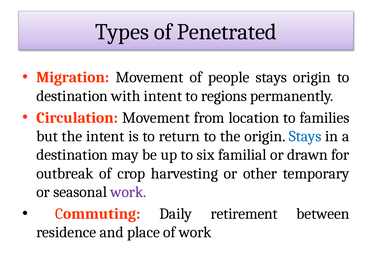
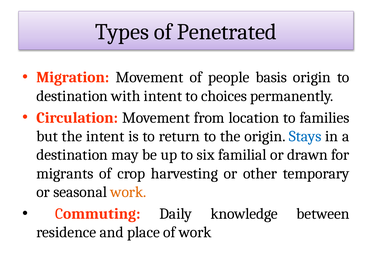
people stays: stays -> basis
regions: regions -> choices
outbreak: outbreak -> migrants
work at (128, 192) colour: purple -> orange
retirement: retirement -> knowledge
